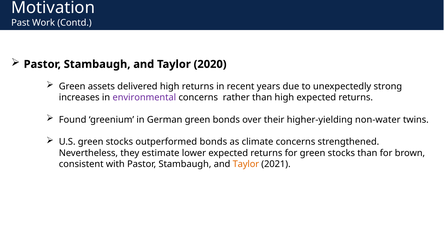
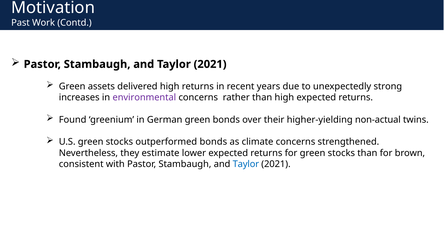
2020 at (210, 64): 2020 -> 2021
non-water: non-water -> non-actual
Taylor at (246, 164) colour: orange -> blue
